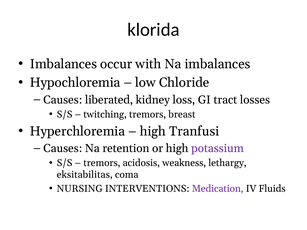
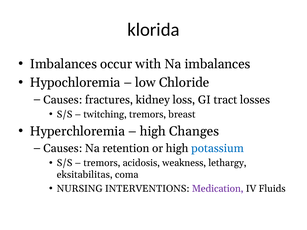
liberated: liberated -> fractures
Tranfusi: Tranfusi -> Changes
potassium colour: purple -> blue
